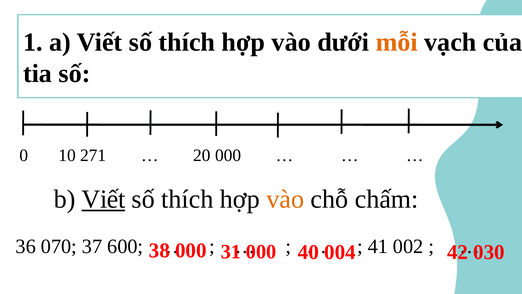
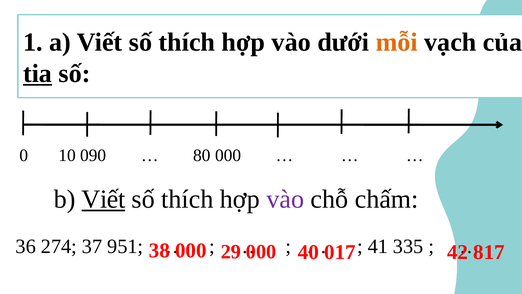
tia underline: none -> present
271: 271 -> 090
20: 20 -> 80
vào at (285, 199) colour: orange -> purple
070: 070 -> 274
600: 600 -> 951
002: 002 -> 335
31: 31 -> 29
004: 004 -> 017
030: 030 -> 817
